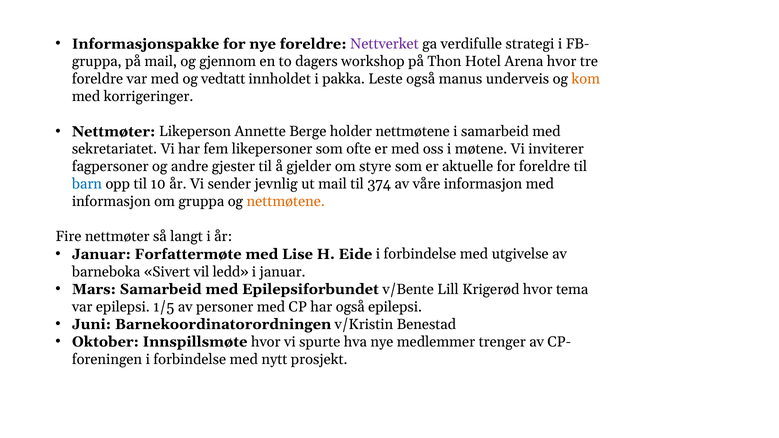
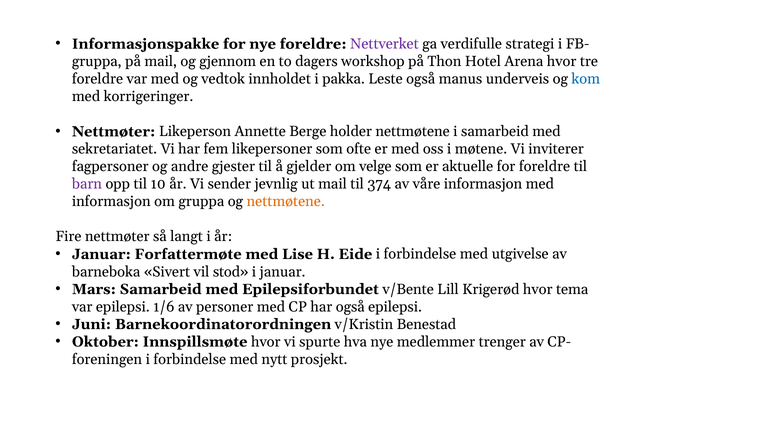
vedtatt: vedtatt -> vedtok
kom colour: orange -> blue
styre: styre -> velge
barn colour: blue -> purple
ledd: ledd -> stod
1/5: 1/5 -> 1/6
